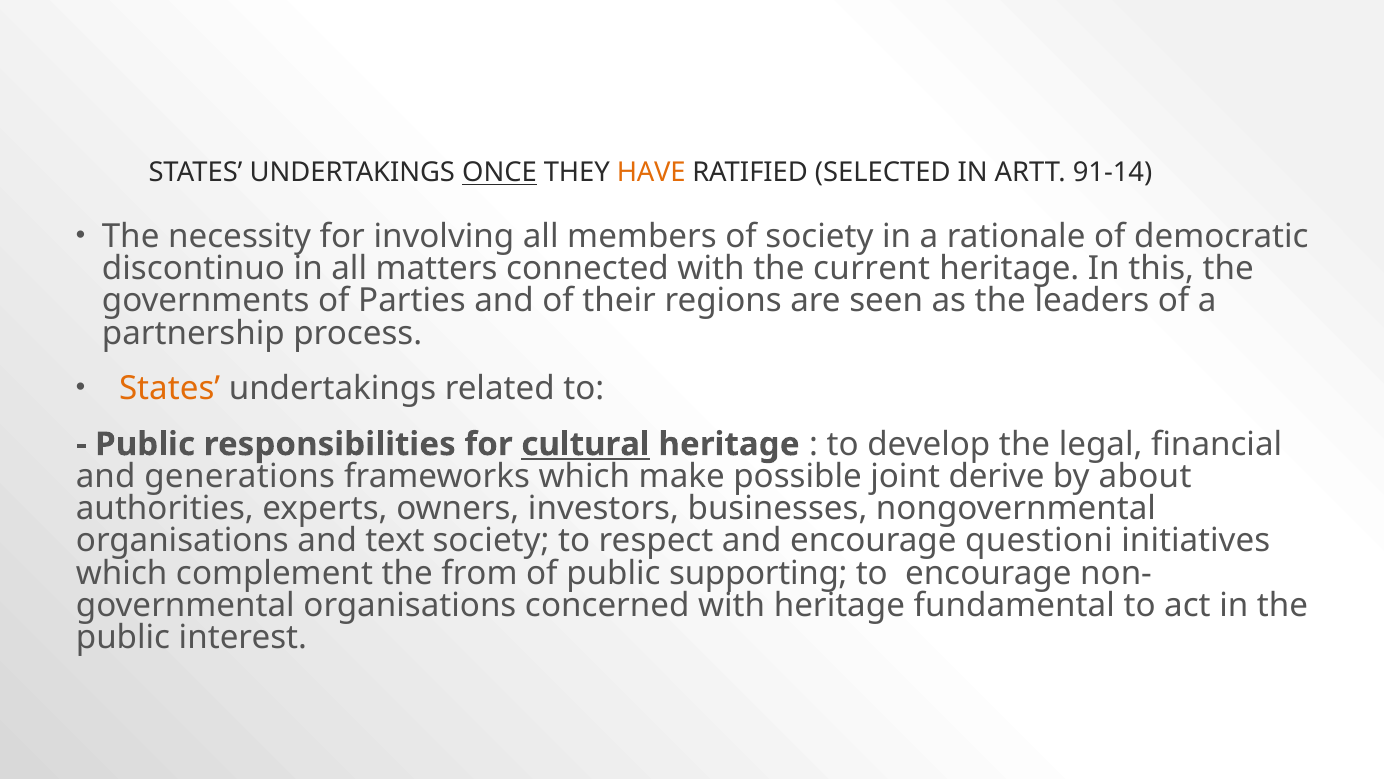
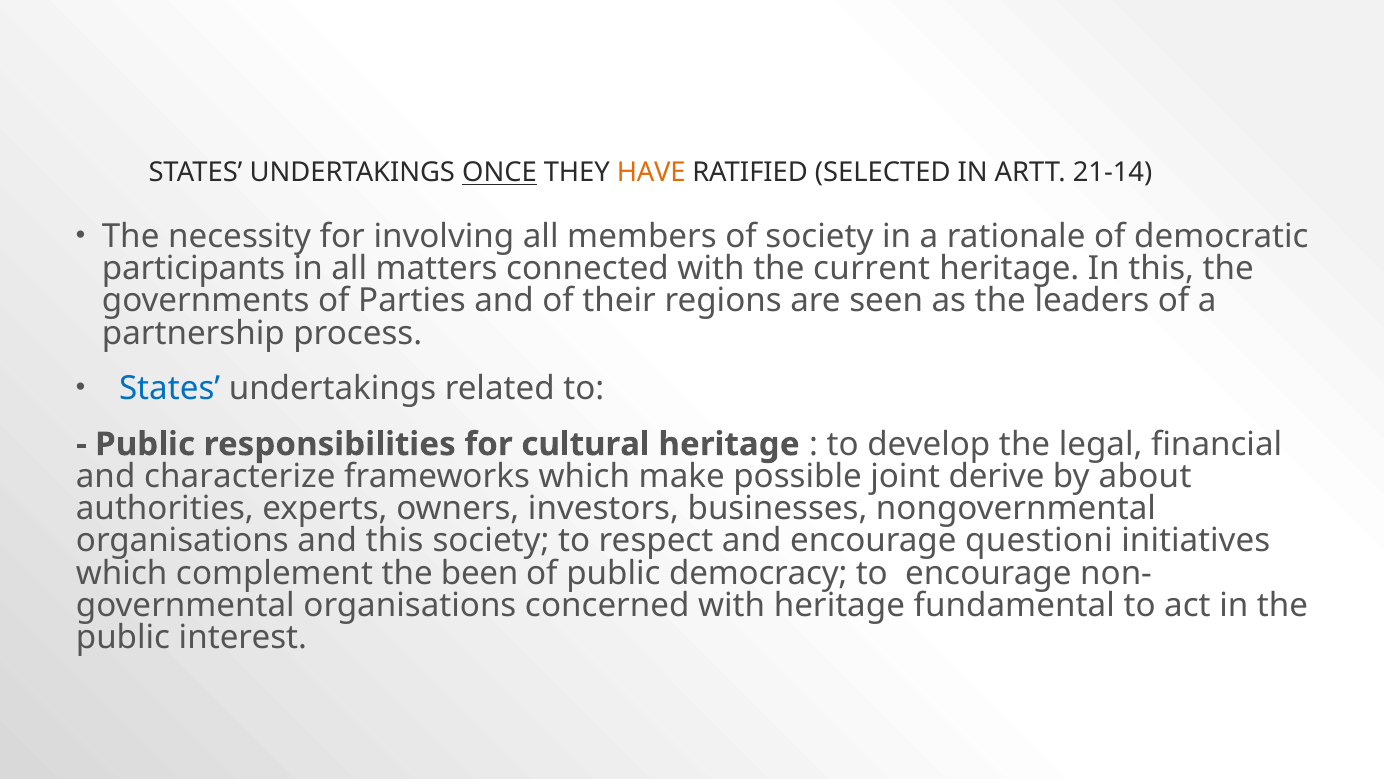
91-14: 91-14 -> 21-14
discontinuo: discontinuo -> participants
States at (170, 389) colour: orange -> blue
cultural underline: present -> none
generations: generations -> characterize
and text: text -> this
from: from -> been
supporting: supporting -> democracy
